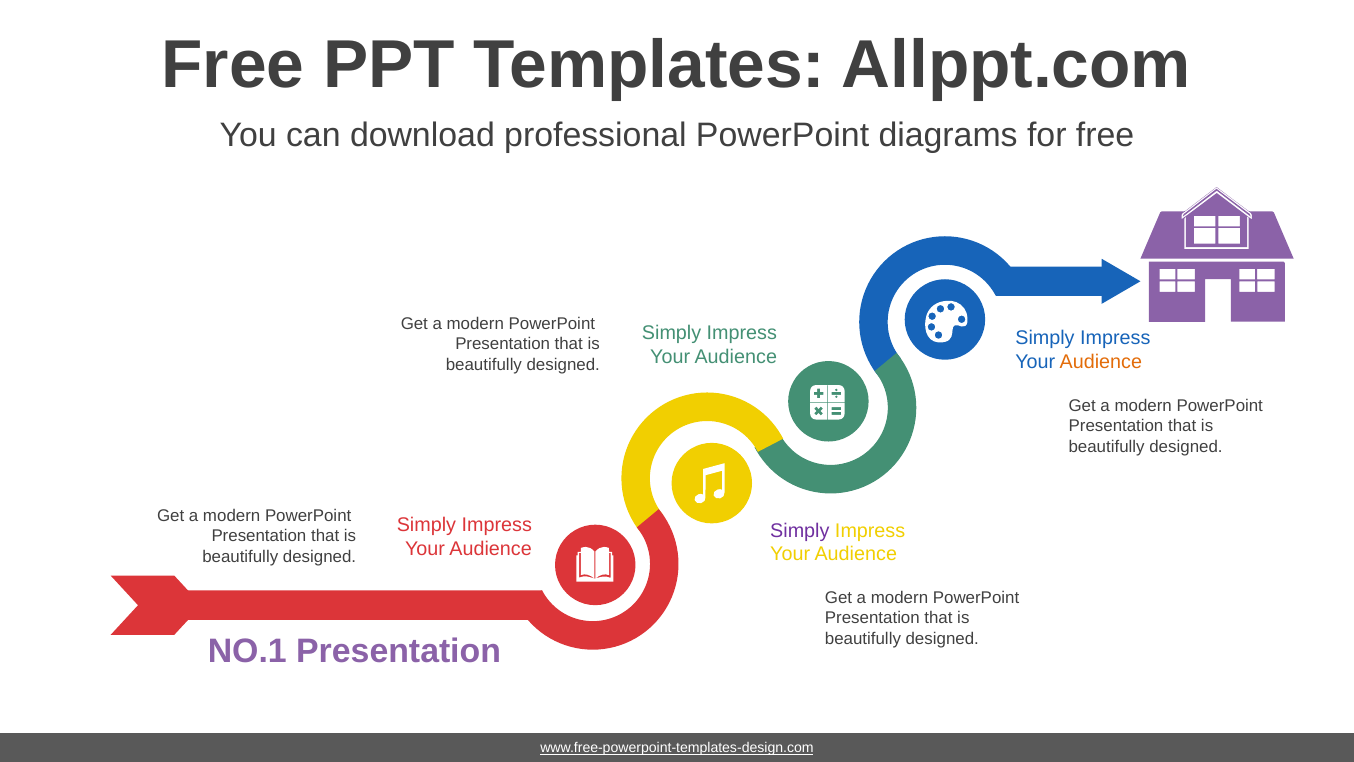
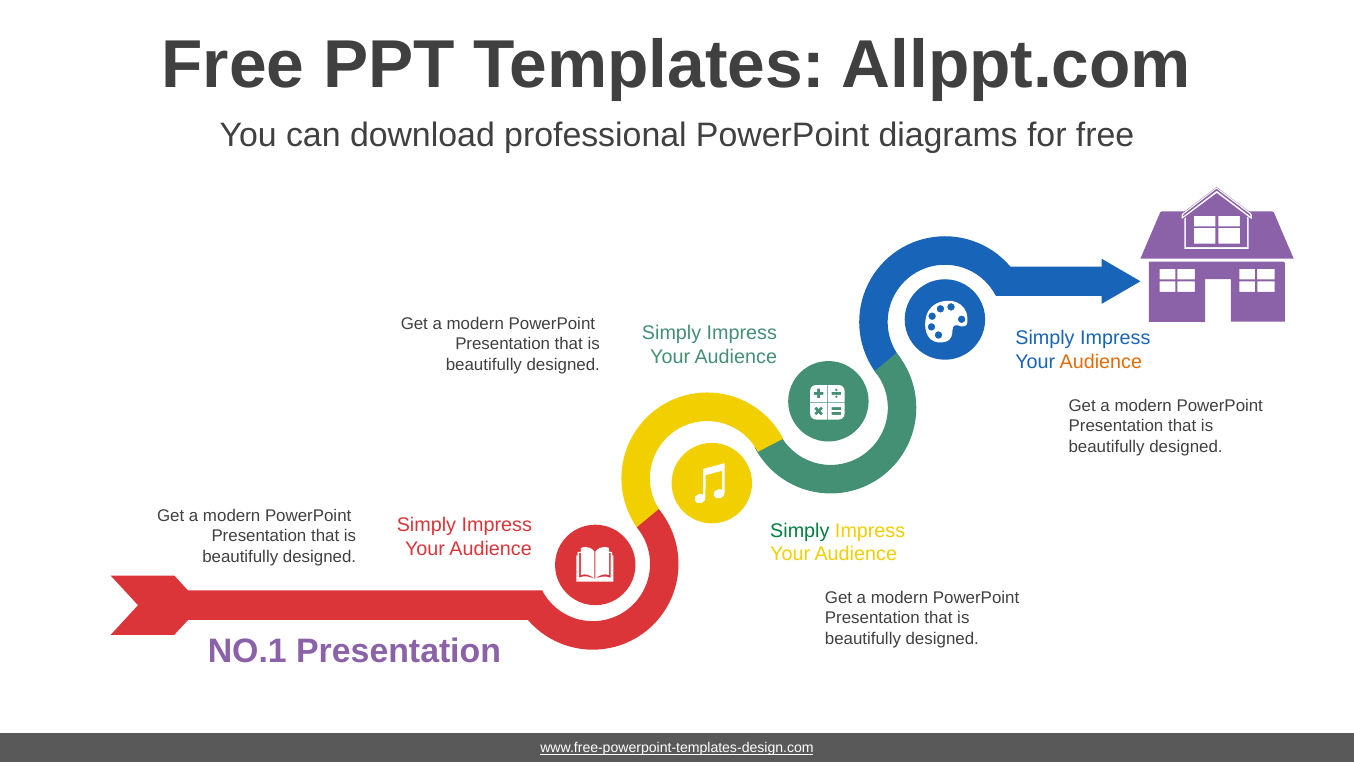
Simply at (800, 530) colour: purple -> green
